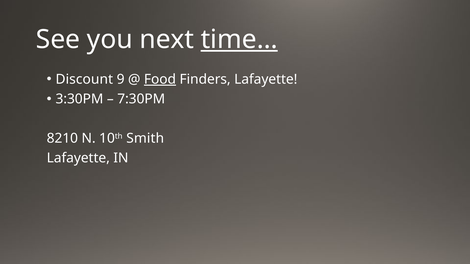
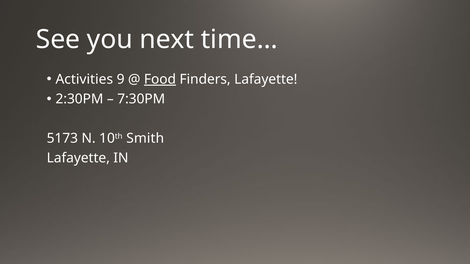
time… underline: present -> none
Discount: Discount -> Activities
3:30PM: 3:30PM -> 2:30PM
8210: 8210 -> 5173
